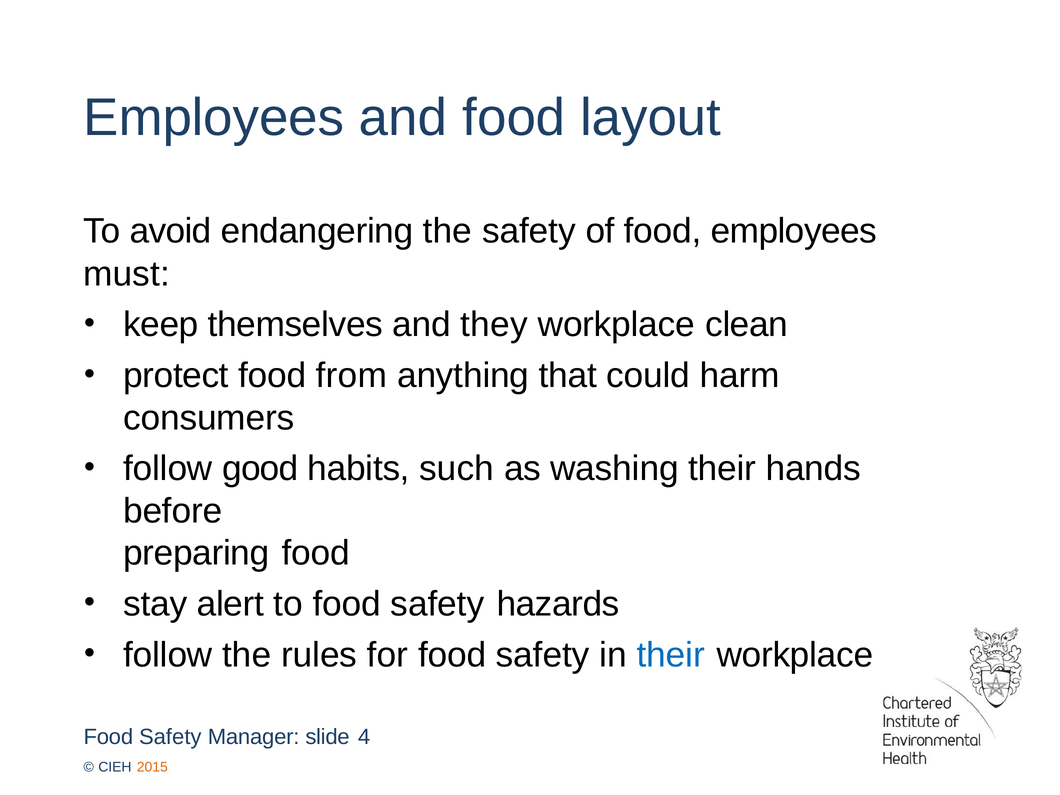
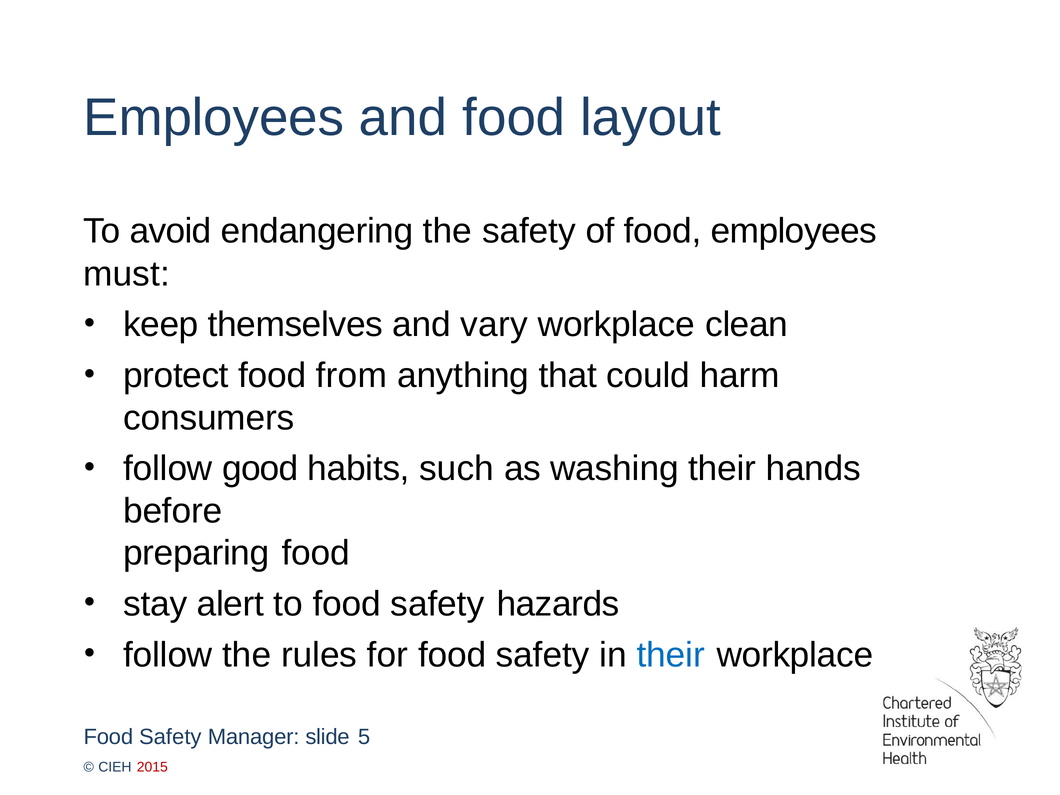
they: they -> vary
4: 4 -> 5
2015 colour: orange -> red
